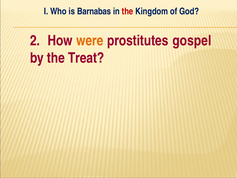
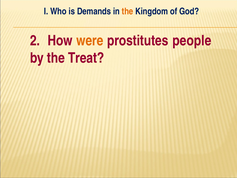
Barnabas: Barnabas -> Demands
the at (127, 11) colour: red -> orange
gospel: gospel -> people
